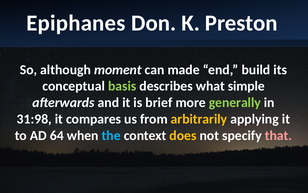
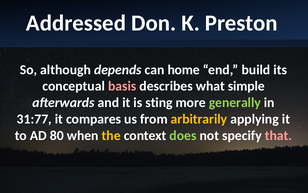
Epiphanes: Epiphanes -> Addressed
moment: moment -> depends
made: made -> home
basis colour: light green -> pink
brief: brief -> sting
31:98: 31:98 -> 31:77
64: 64 -> 80
the colour: light blue -> yellow
does colour: yellow -> light green
